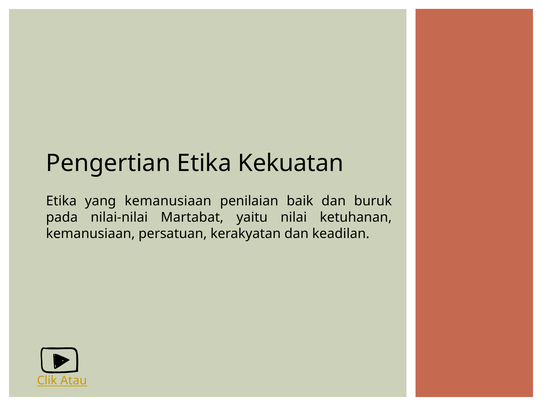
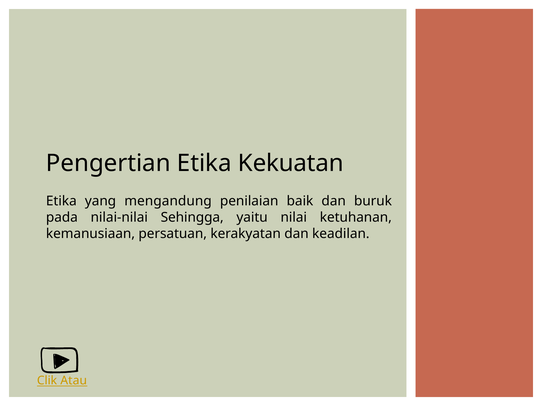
yang kemanusiaan: kemanusiaan -> mengandung
Martabat: Martabat -> Sehingga
